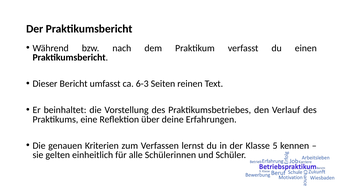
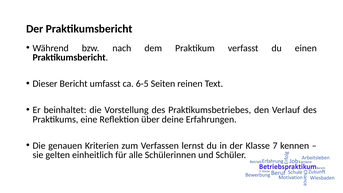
6-3: 6-3 -> 6-5
5: 5 -> 7
